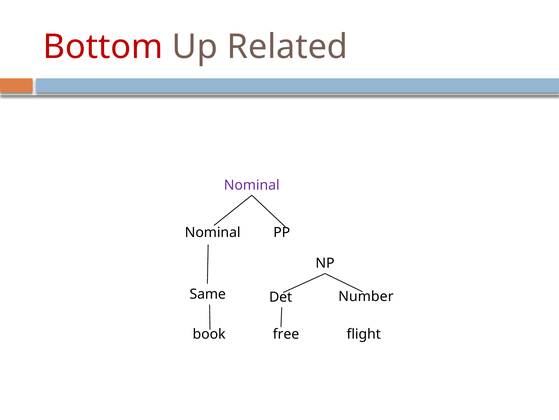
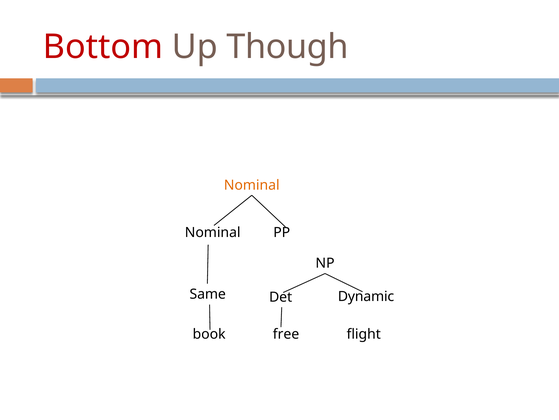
Related: Related -> Though
Nominal at (252, 185) colour: purple -> orange
Number: Number -> Dynamic
